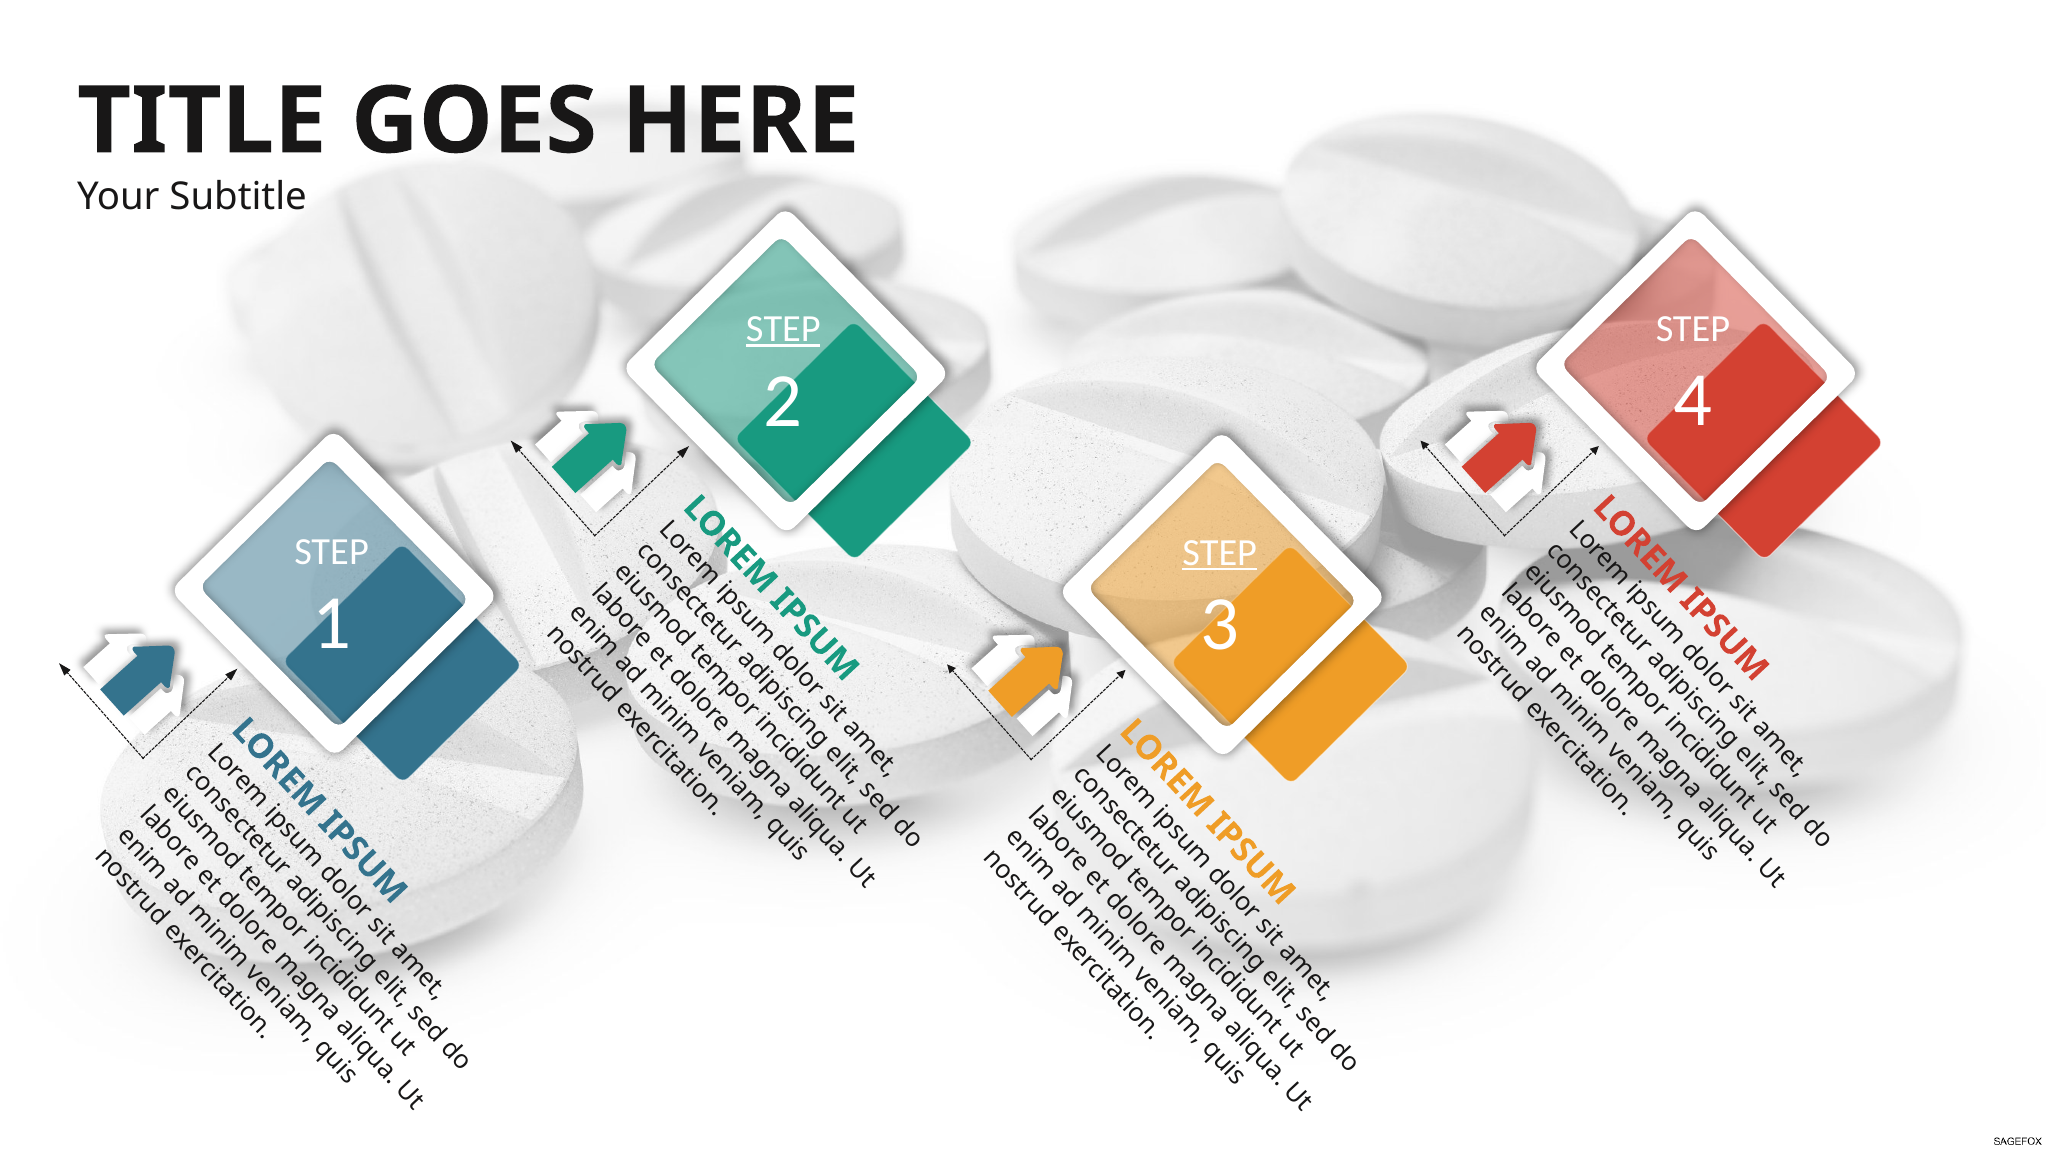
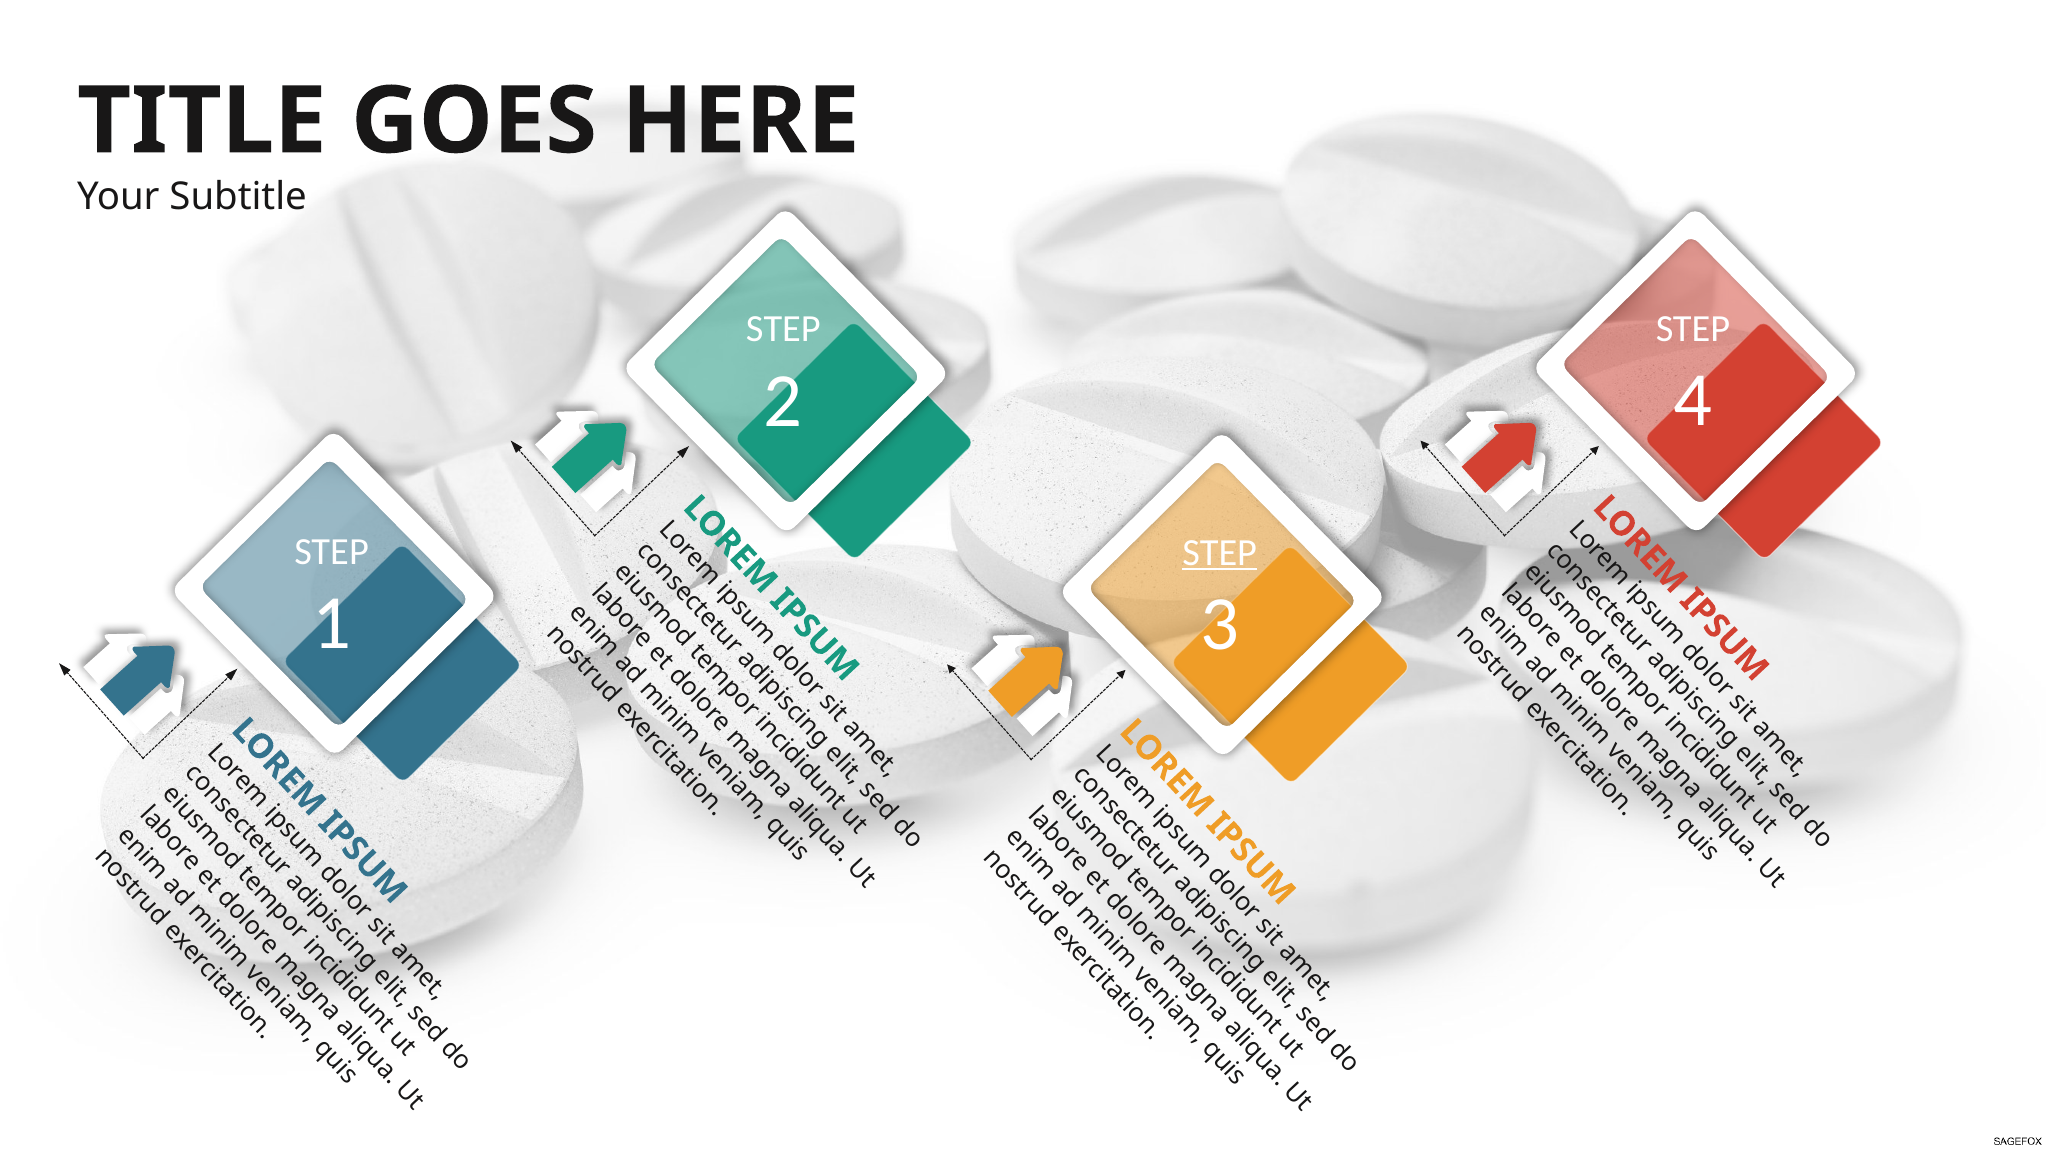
STEP at (783, 329) underline: present -> none
